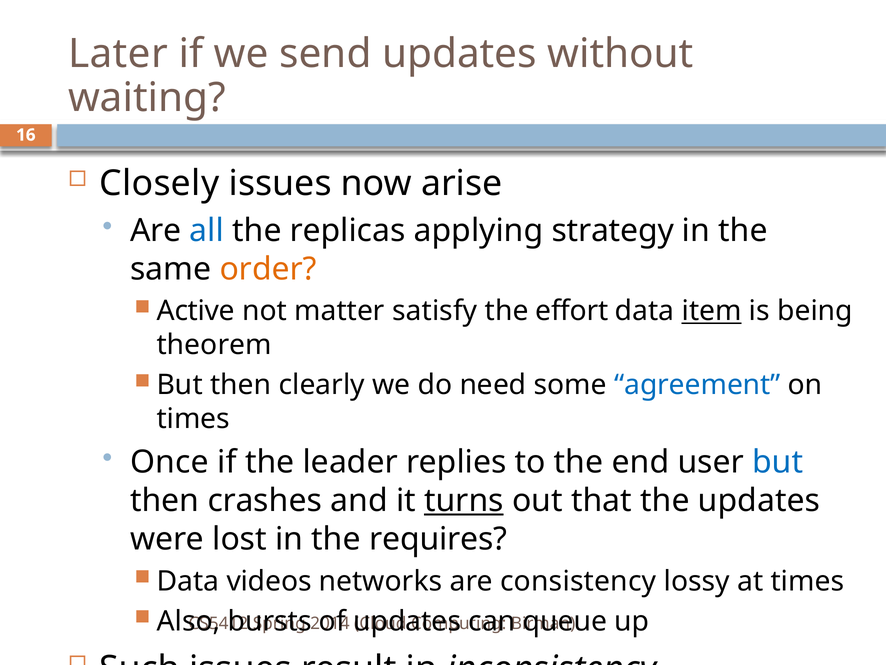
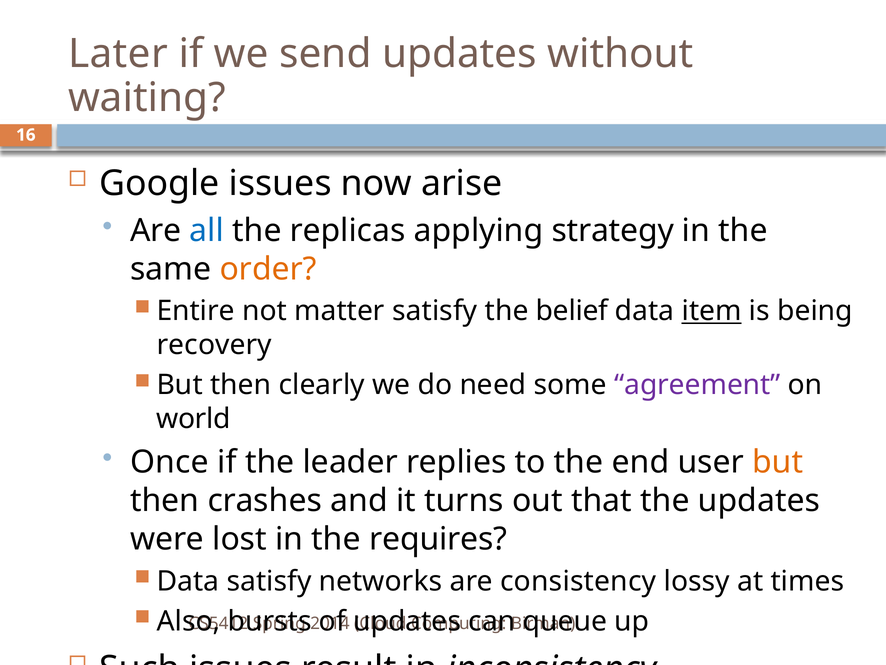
Closely: Closely -> Google
Active: Active -> Entire
effort: effort -> belief
theorem: theorem -> recovery
agreement colour: blue -> purple
times at (193, 419): times -> world
but at (778, 462) colour: blue -> orange
turns underline: present -> none
Data videos: videos -> satisfy
